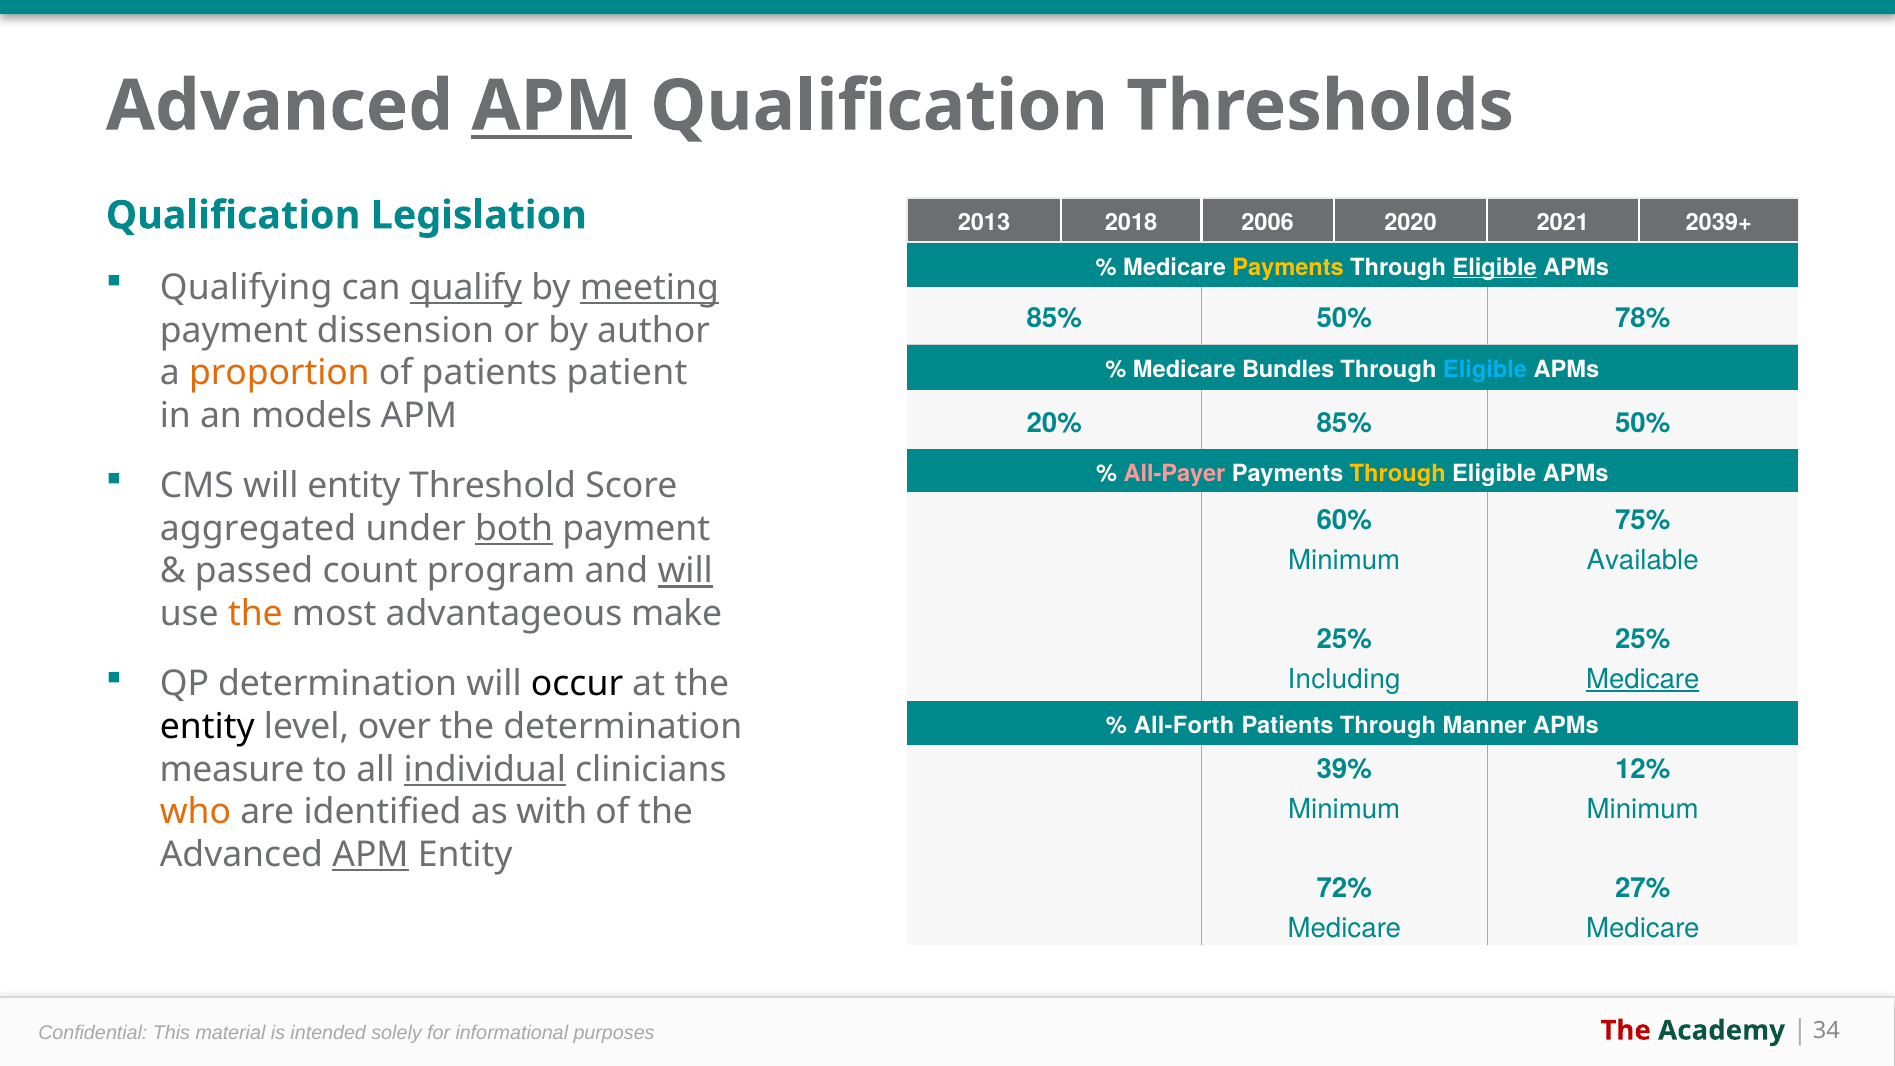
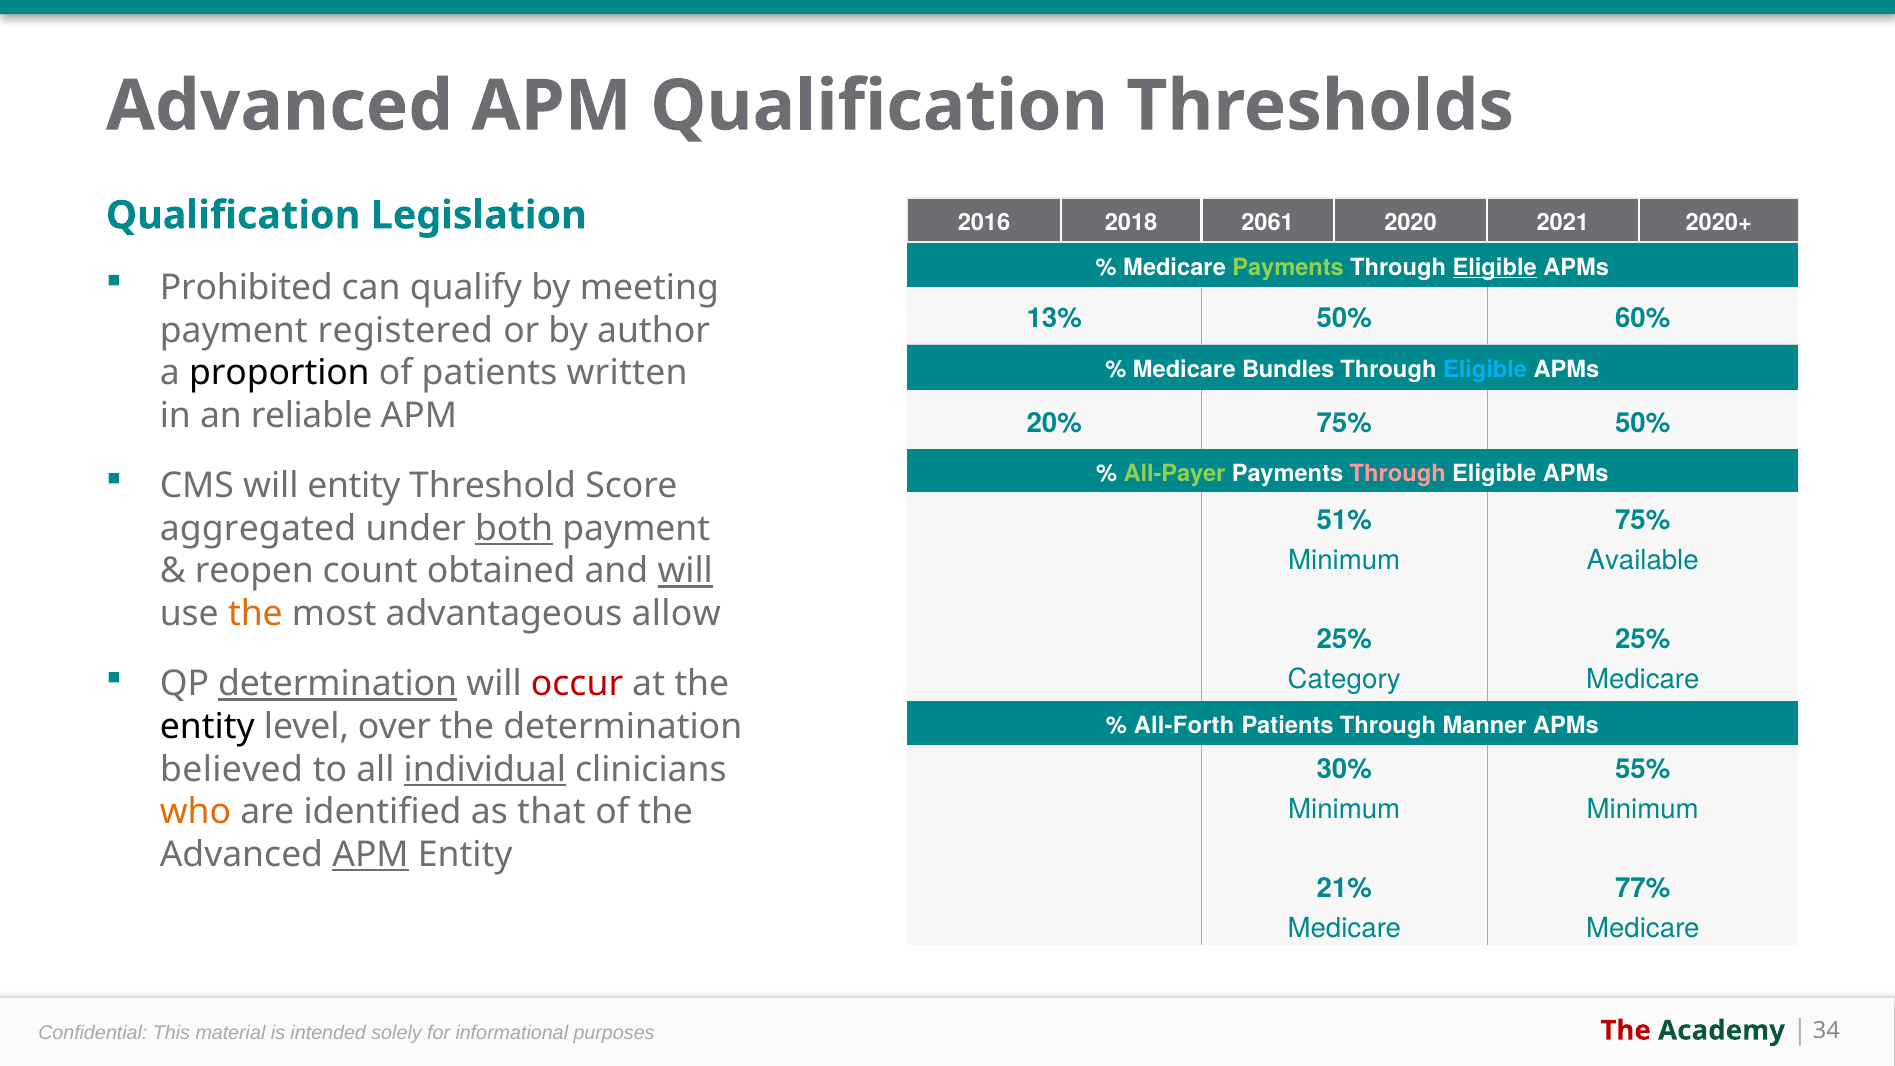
APM at (552, 106) underline: present -> none
2013: 2013 -> 2016
2006: 2006 -> 2061
2039+: 2039+ -> 2020+
Payments at (1288, 267) colour: yellow -> light green
Qualifying: Qualifying -> Prohibited
qualify underline: present -> none
meeting underline: present -> none
85% at (1054, 319): 85% -> 13%
78%: 78% -> 60%
dissension: dissension -> registered
proportion colour: orange -> black
patient: patient -> written
models: models -> reliable
20% 85%: 85% -> 75%
All-Payer colour: pink -> light green
Through at (1398, 473) colour: yellow -> pink
60%: 60% -> 51%
passed: passed -> reopen
program: program -> obtained
make: make -> allow
determination at (338, 684) underline: none -> present
occur colour: black -> red
Including: Including -> Category
Medicare at (1643, 679) underline: present -> none
39%: 39% -> 30%
12%: 12% -> 55%
measure: measure -> believed
with: with -> that
72%: 72% -> 21%
27%: 27% -> 77%
